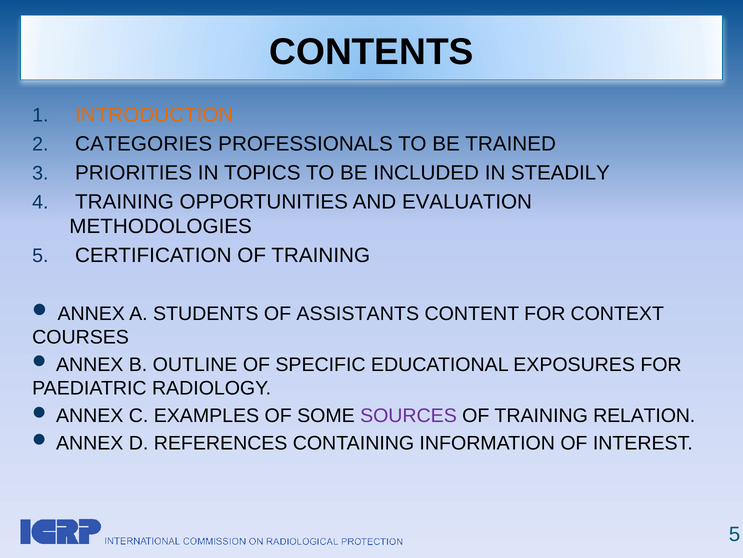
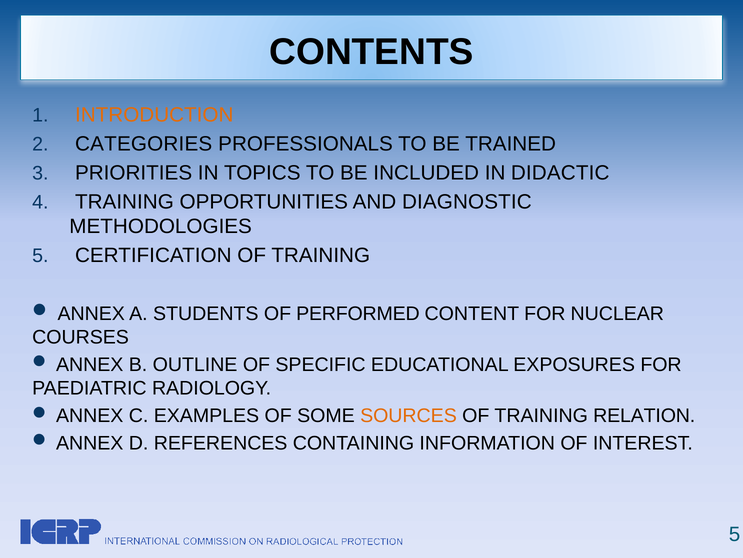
STEADILY: STEADILY -> DIDACTIC
EVALUATION: EVALUATION -> DIAGNOSTIC
ASSISTANTS: ASSISTANTS -> PERFORMED
CONTEXT: CONTEXT -> NUCLEAR
SOURCES colour: purple -> orange
